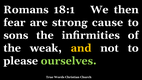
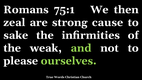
18:1: 18:1 -> 75:1
fear: fear -> zeal
sons: sons -> sake
and colour: yellow -> light green
